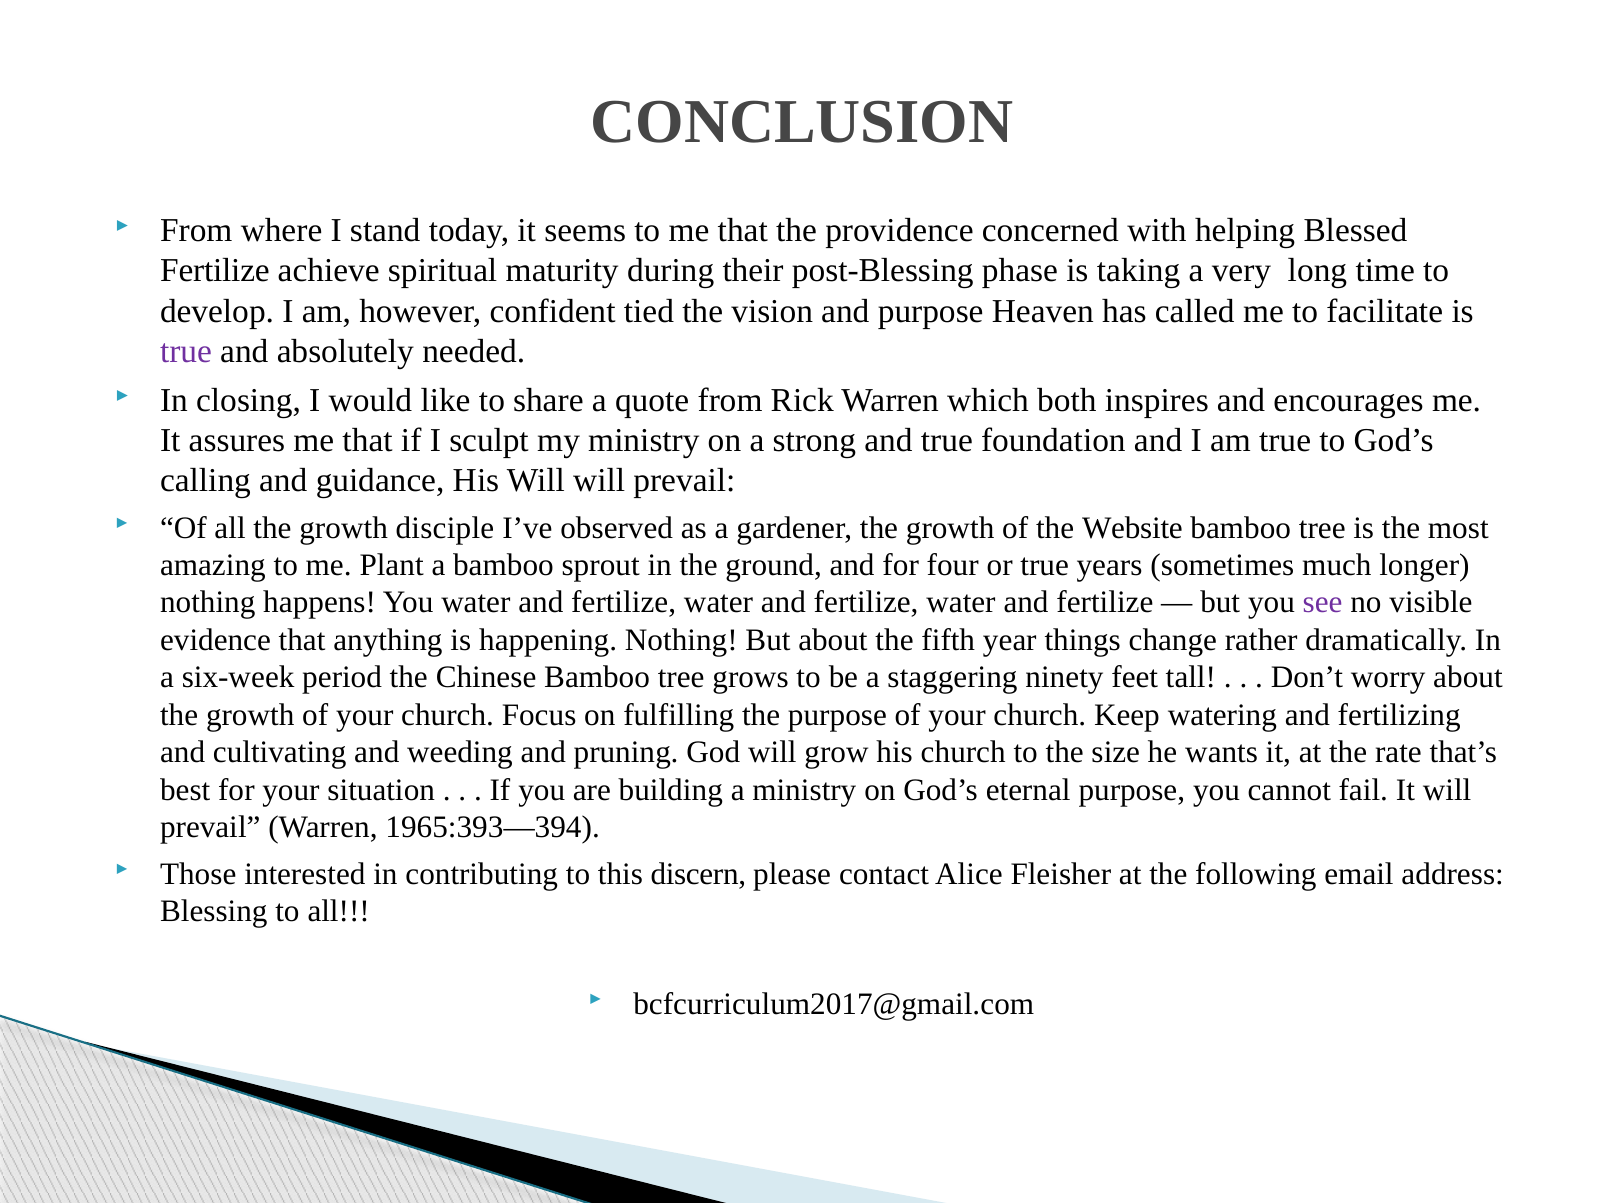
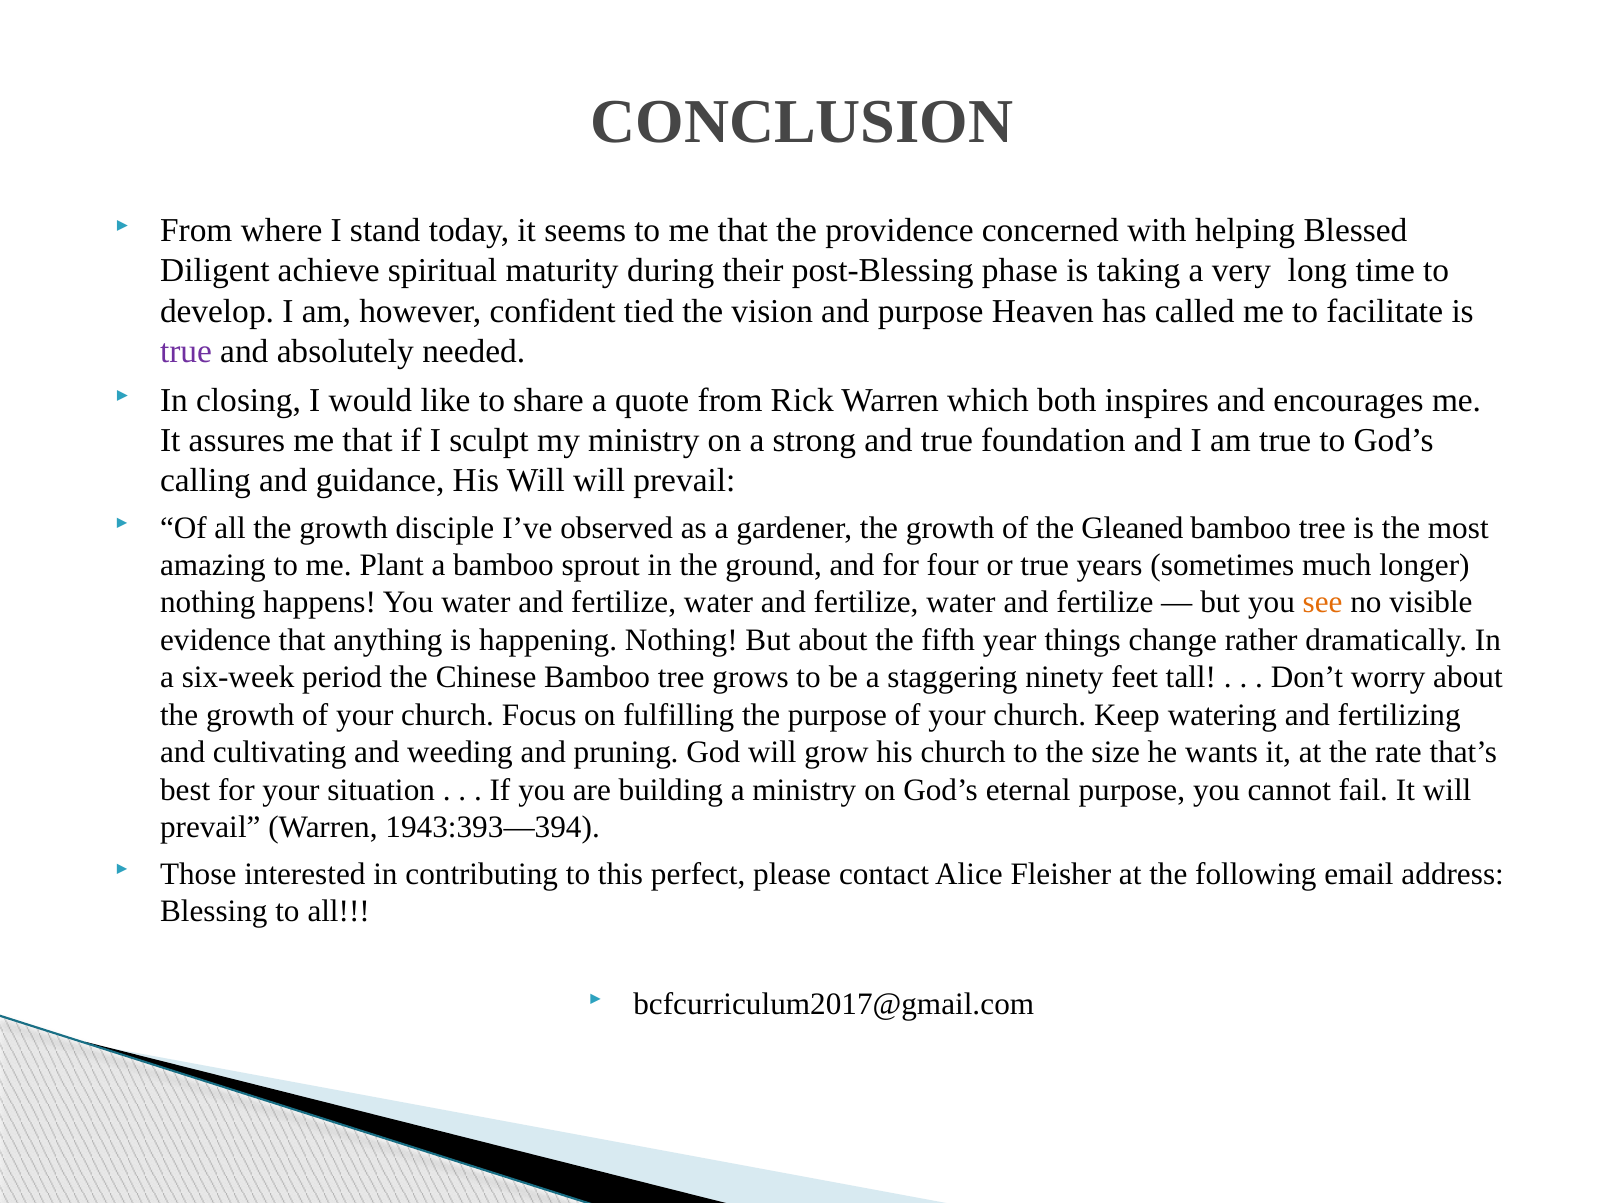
Fertilize at (215, 271): Fertilize -> Diligent
Website: Website -> Gleaned
see colour: purple -> orange
1965:393—394: 1965:393—394 -> 1943:393—394
discern: discern -> perfect
